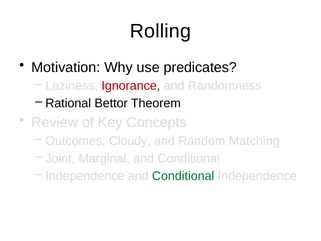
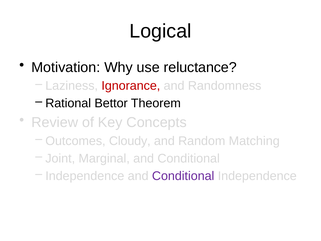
Rolling: Rolling -> Logical
predicates: predicates -> reluctance
Conditional at (183, 176) colour: green -> purple
